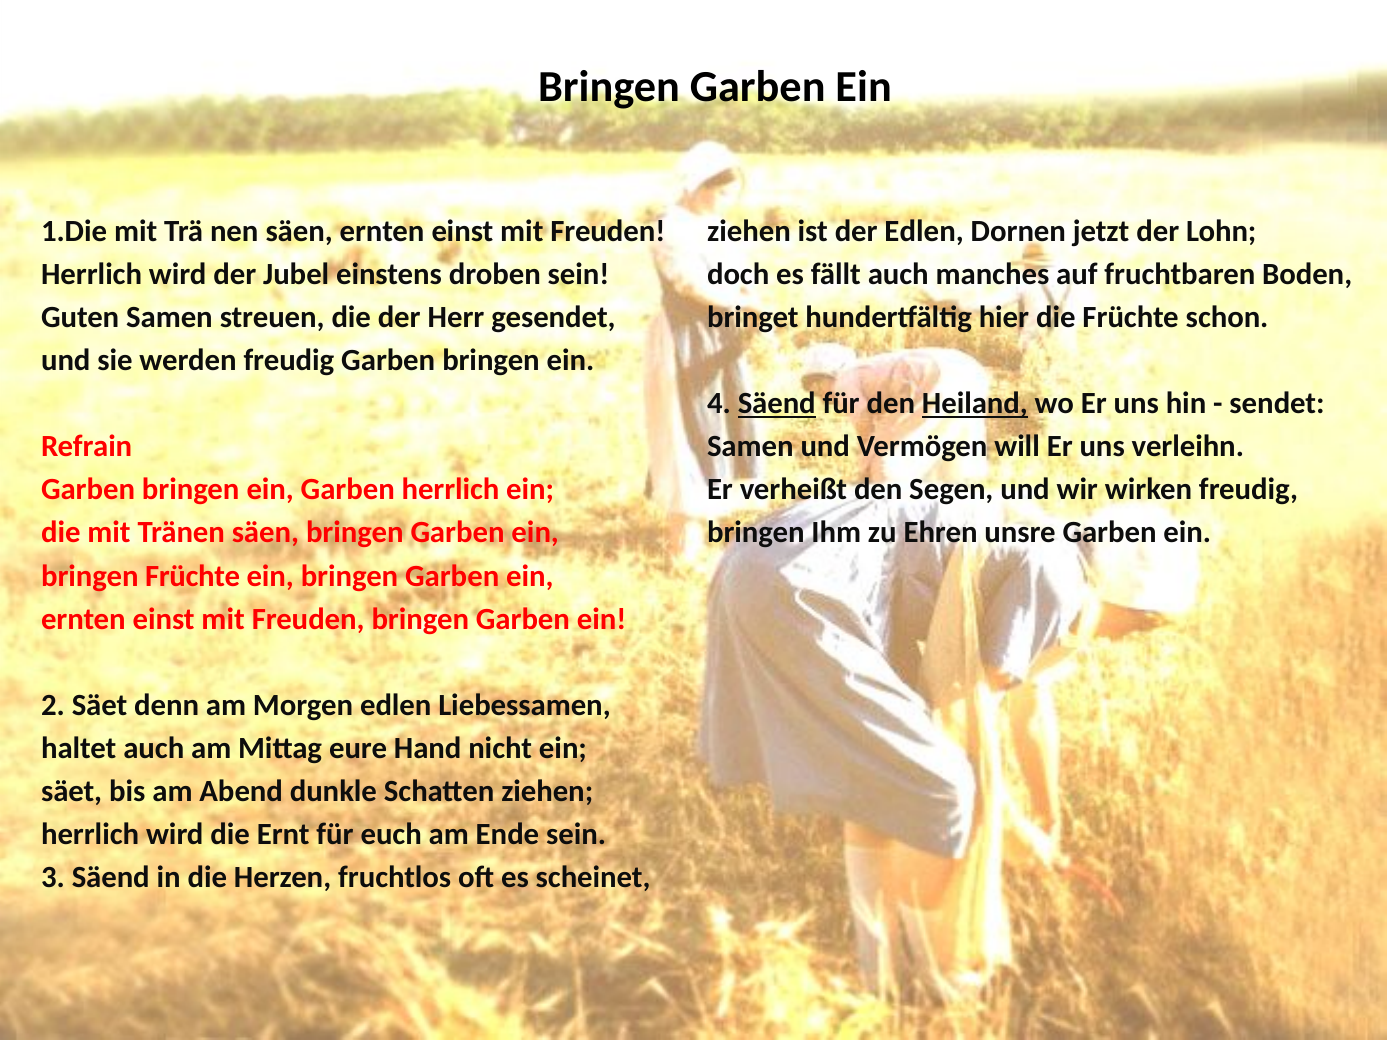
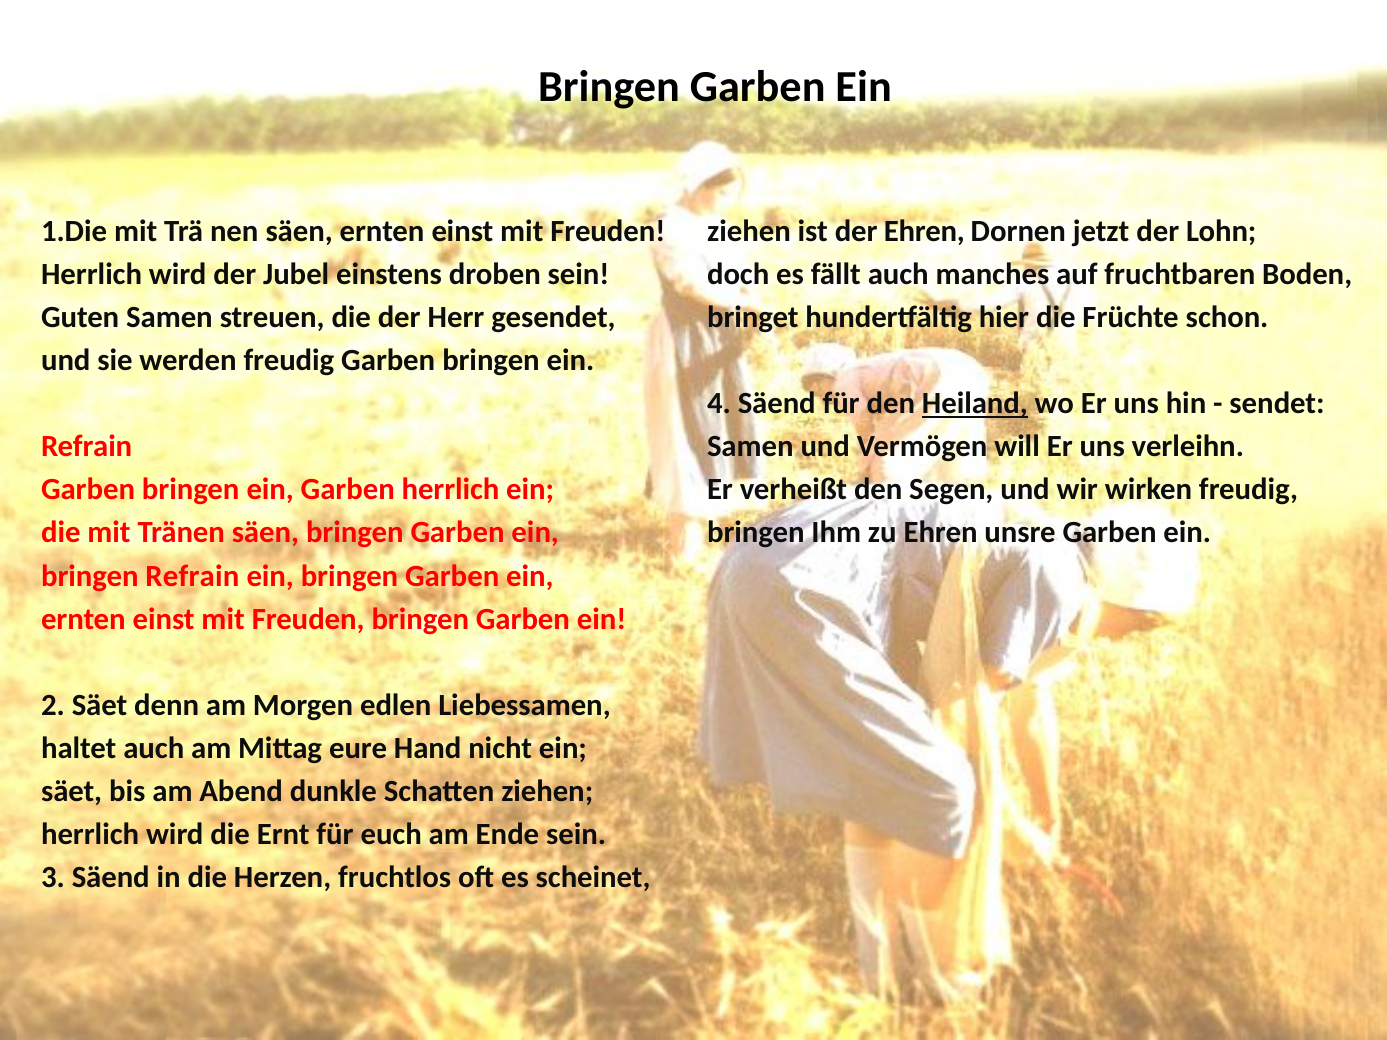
der Edlen: Edlen -> Ehren
Säend at (777, 403) underline: present -> none
bringen Früchte: Früchte -> Refrain
